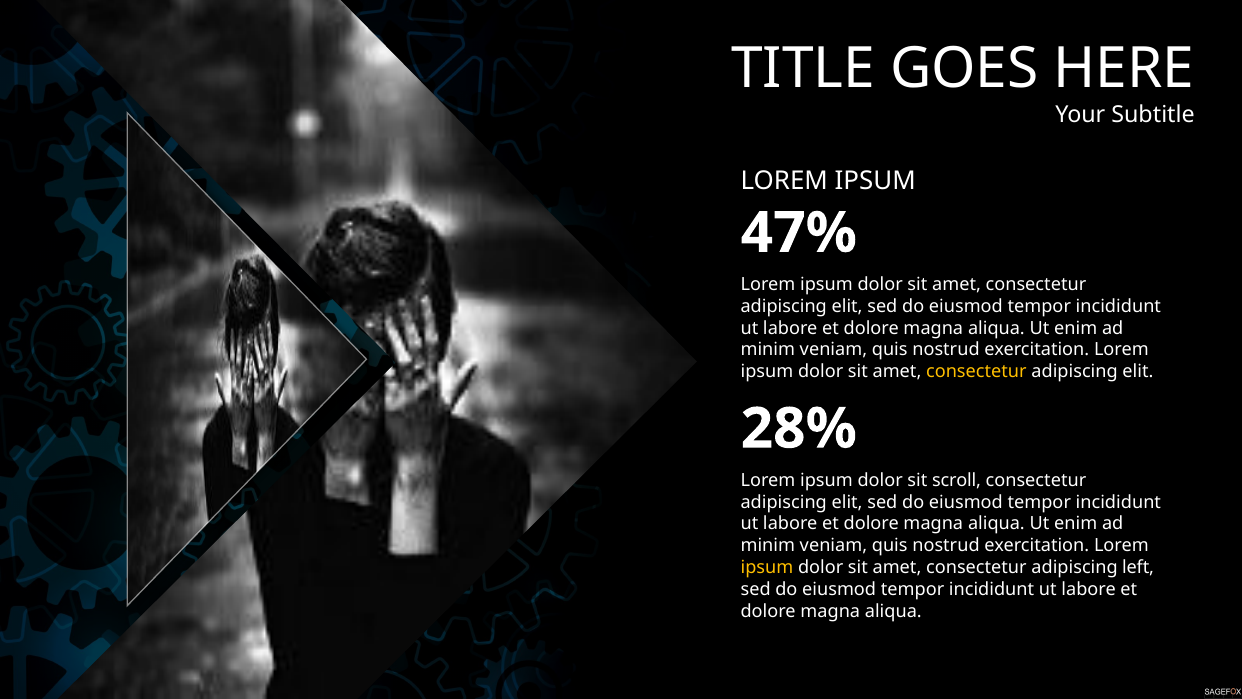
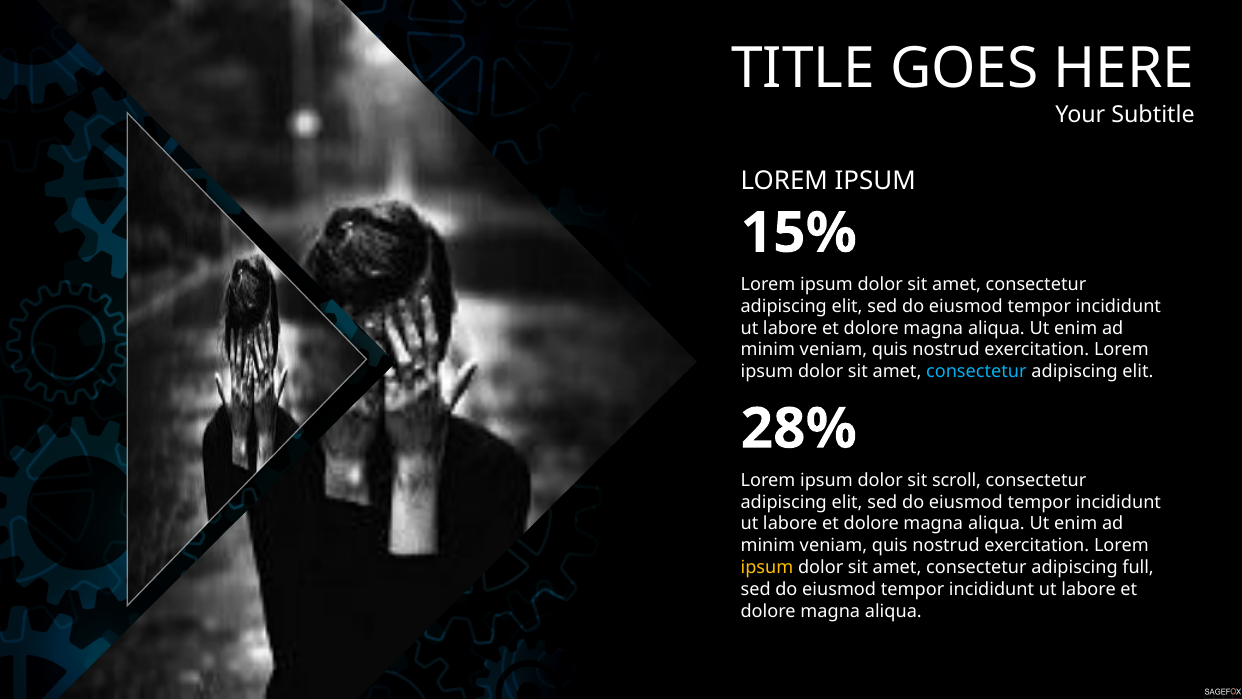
47%: 47% -> 15%
consectetur at (976, 372) colour: yellow -> light blue
left: left -> full
